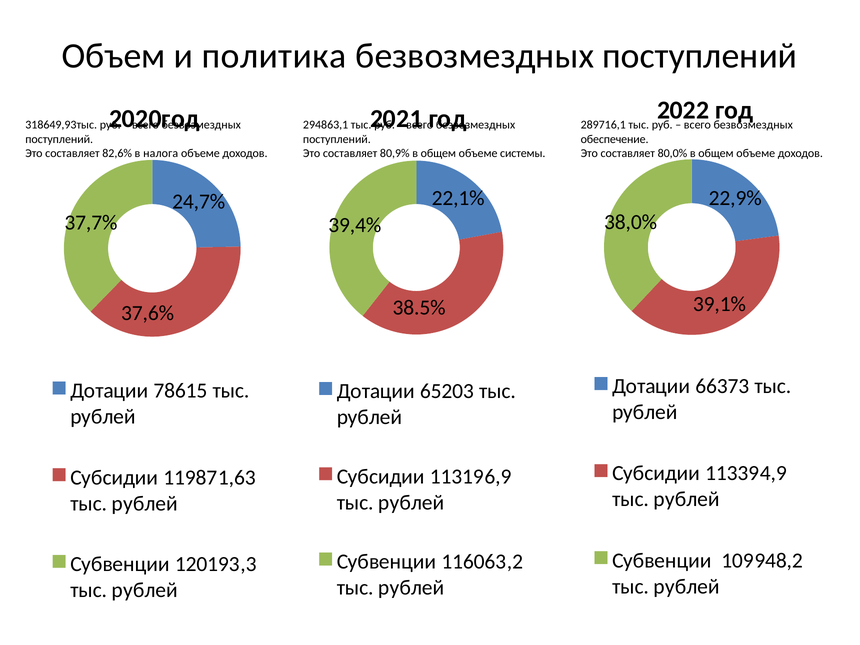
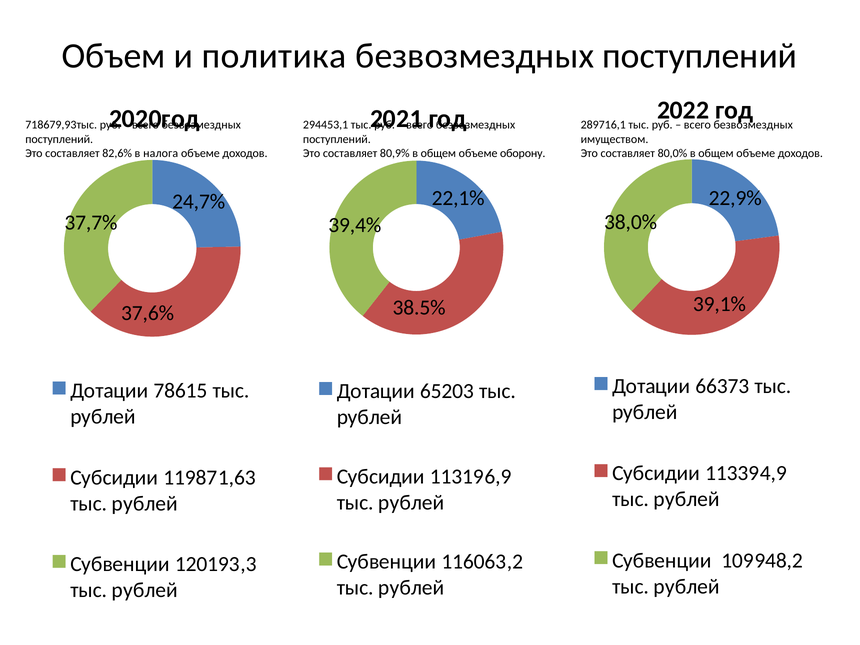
318649,93тыс: 318649,93тыс -> 718679,93тыс
294863,1: 294863,1 -> 294453,1
обеспечение: обеспечение -> имуществом
системы: системы -> оборону
